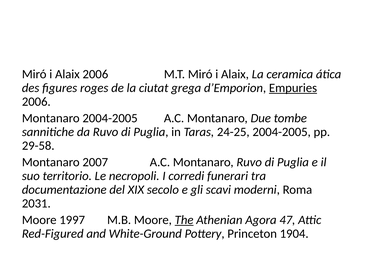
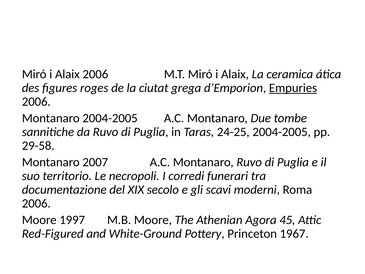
2031 at (36, 203): 2031 -> 2006
The underline: present -> none
47: 47 -> 45
1904: 1904 -> 1967
